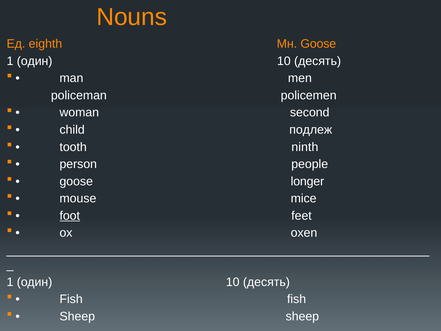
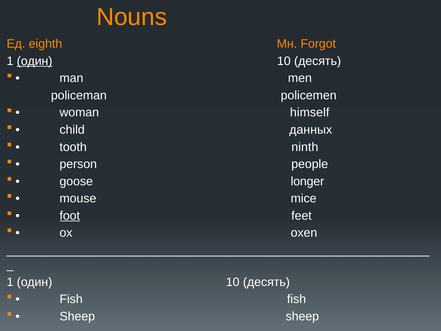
Мн Goose: Goose -> Forgot
один at (35, 61) underline: none -> present
second: second -> himself
подлеж: подлеж -> данных
